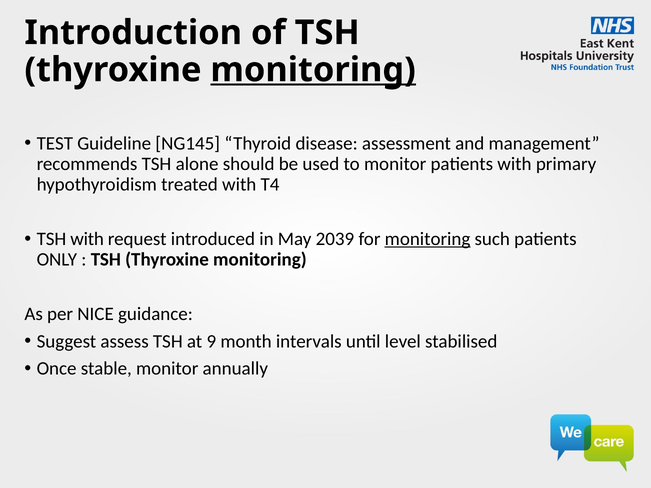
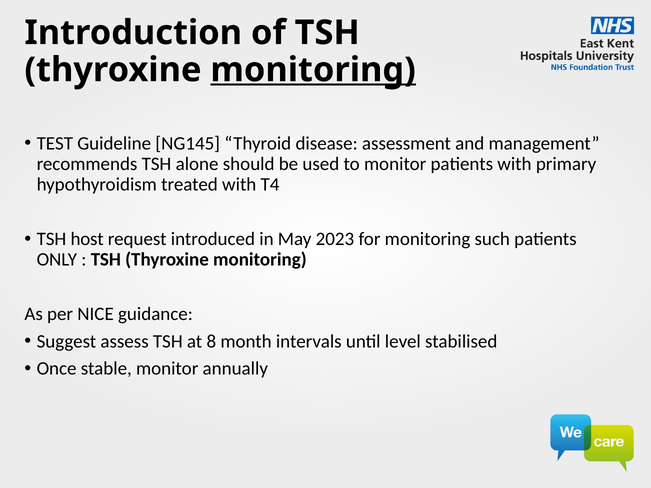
TSH with: with -> host
2039: 2039 -> 2023
monitoring at (428, 239) underline: present -> none
9: 9 -> 8
